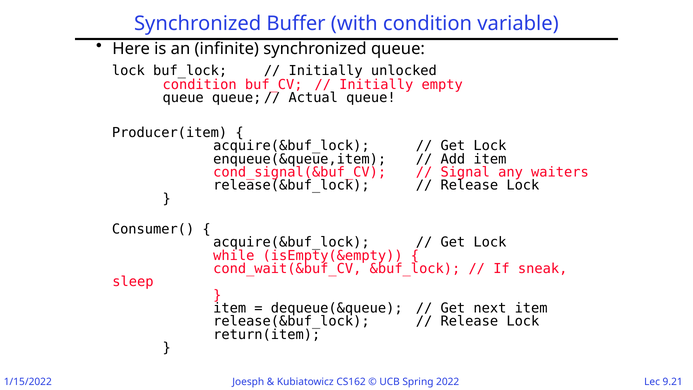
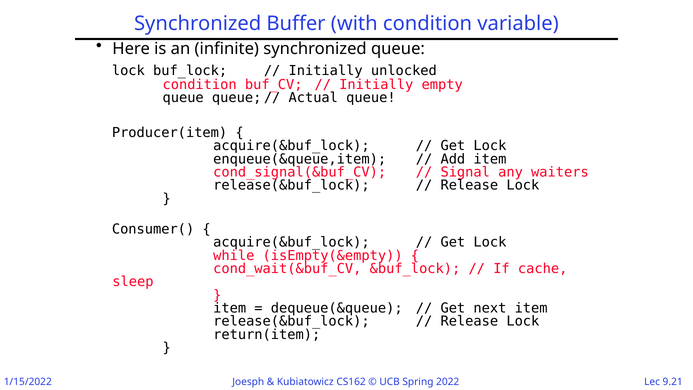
sneak: sneak -> cache
